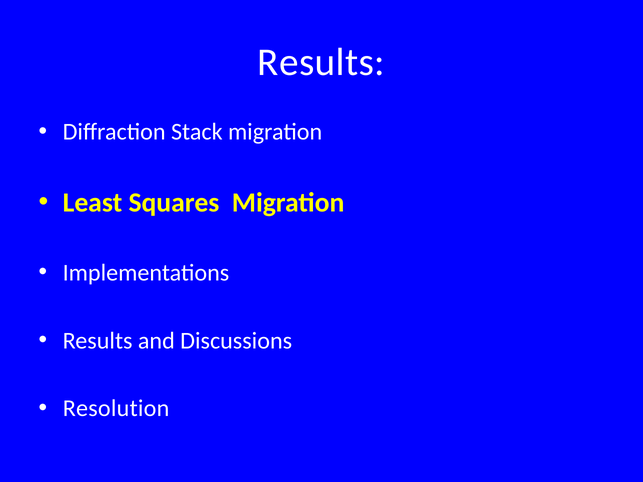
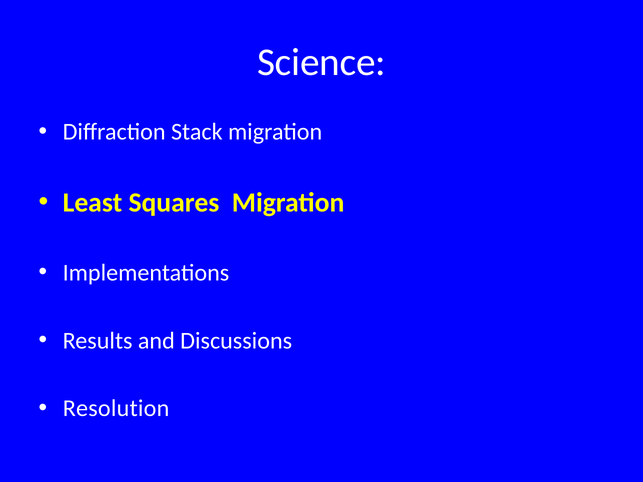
Results at (321, 62): Results -> Science
